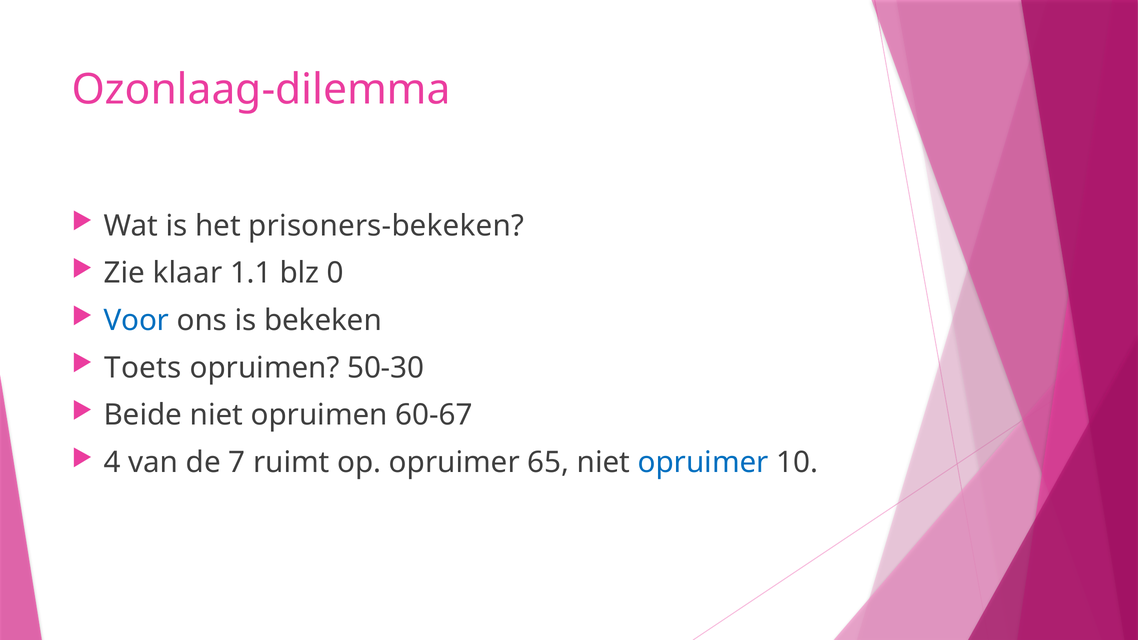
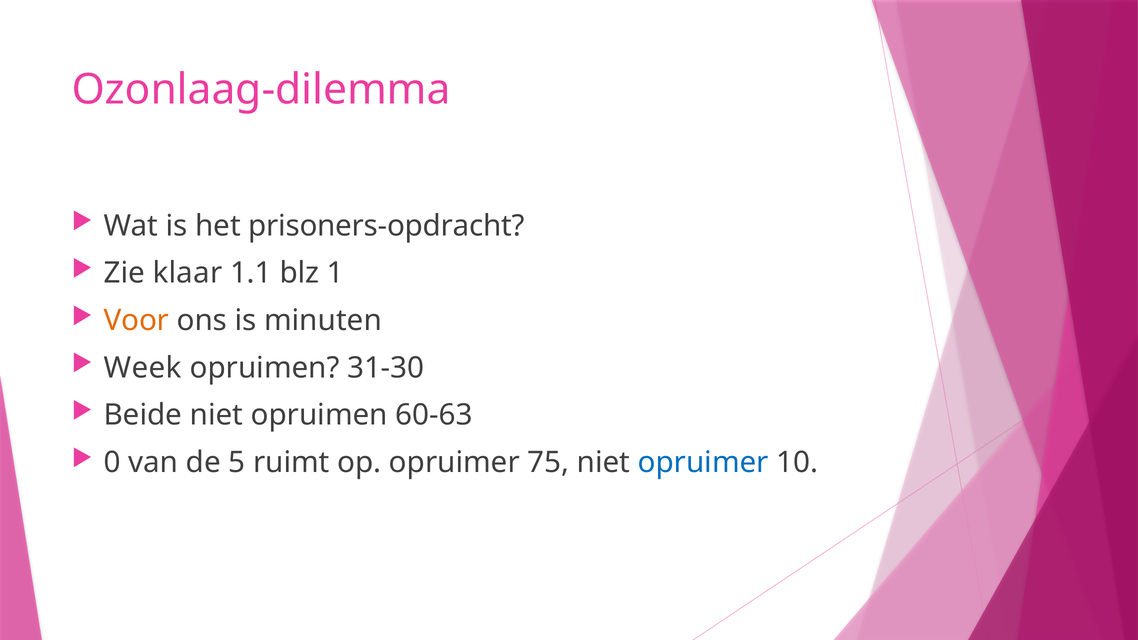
prisoners-bekeken: prisoners-bekeken -> prisoners-opdracht
0: 0 -> 1
Voor colour: blue -> orange
bekeken: bekeken -> minuten
Toets: Toets -> Week
50-30: 50-30 -> 31-30
60-67: 60-67 -> 60-63
4: 4 -> 0
7: 7 -> 5
65: 65 -> 75
